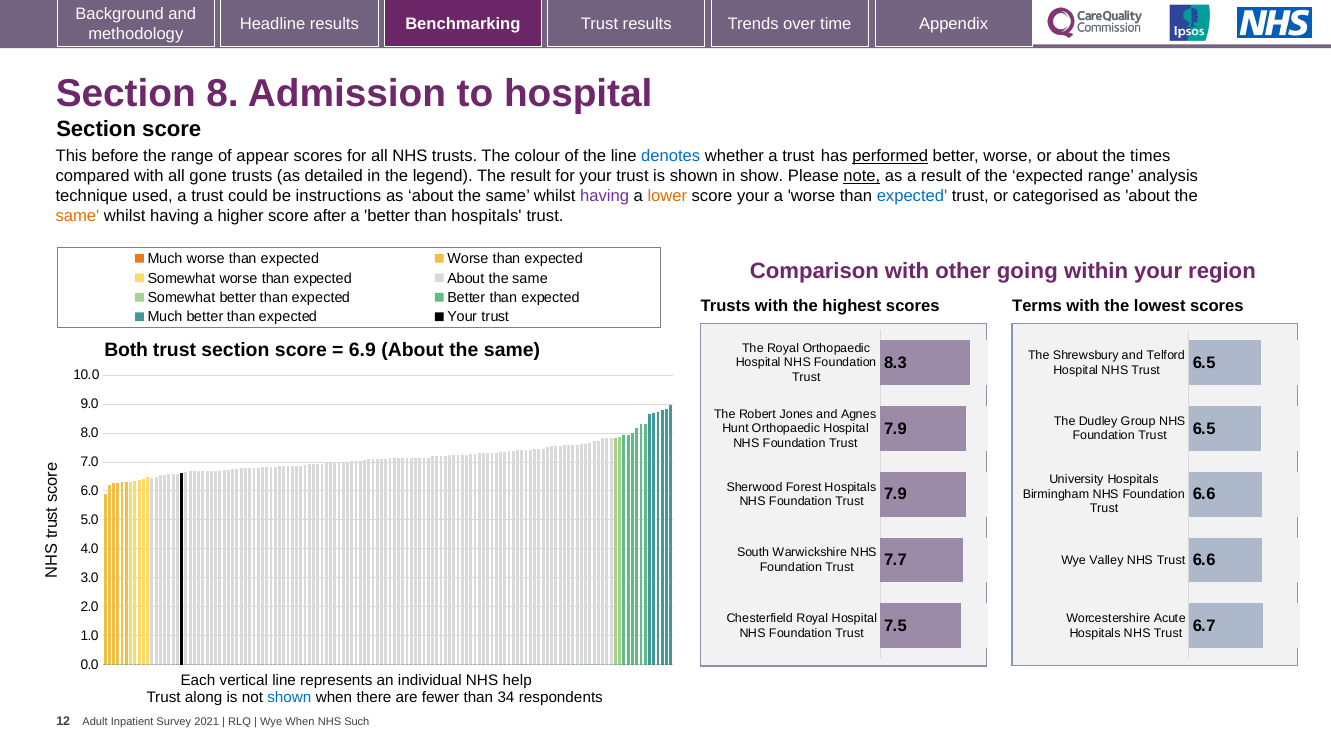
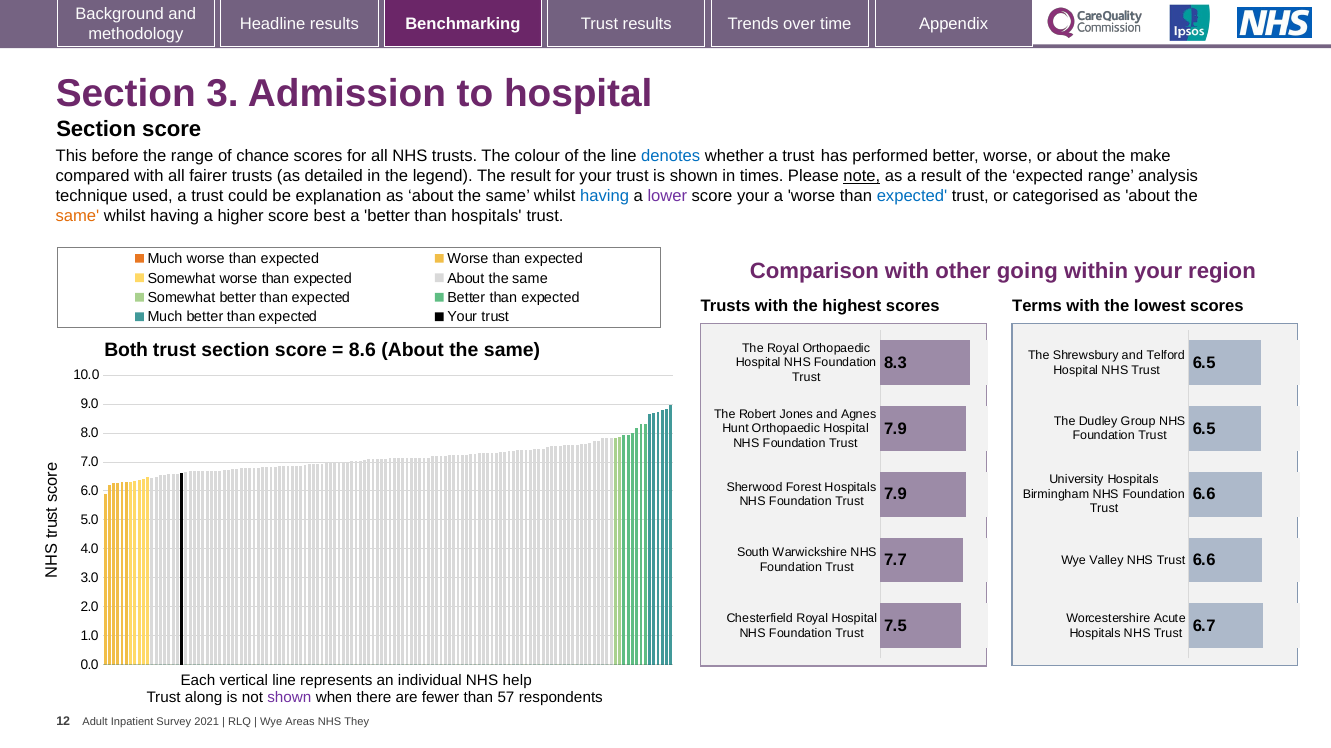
8: 8 -> 3
appear: appear -> chance
performed underline: present -> none
times: times -> make
gone: gone -> fairer
show: show -> times
instructions: instructions -> explanation
having at (605, 196) colour: purple -> blue
lower colour: orange -> purple
after: after -> best
6.9: 6.9 -> 8.6
shown at (289, 698) colour: blue -> purple
34: 34 -> 57
Wye When: When -> Areas
Such: Such -> They
